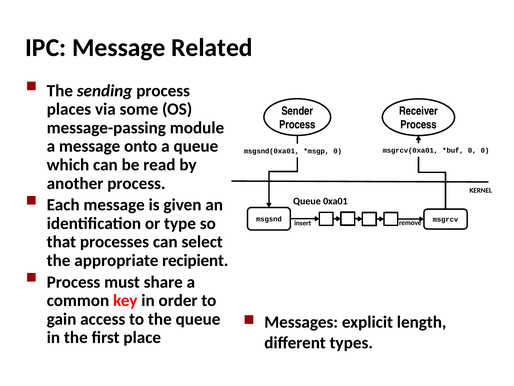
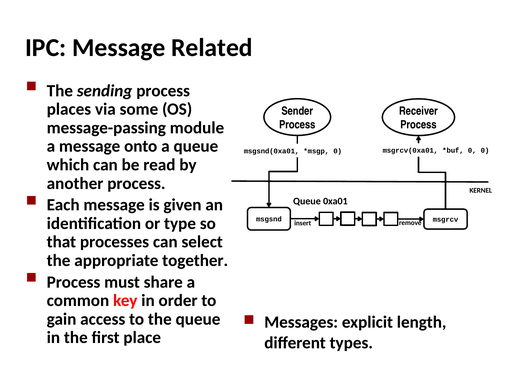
recipient: recipient -> together
